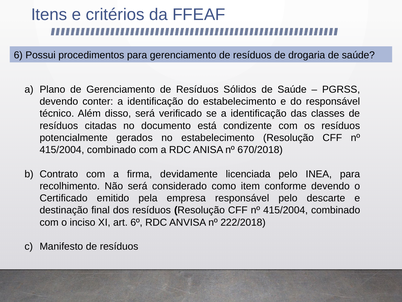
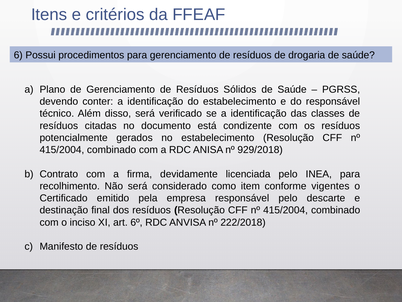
670/2018: 670/2018 -> 929/2018
conforme devendo: devendo -> vigentes
